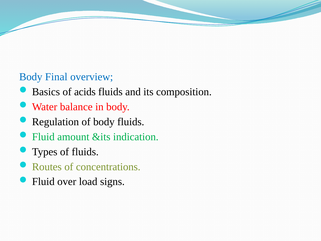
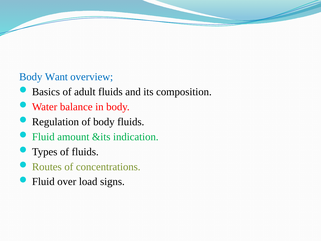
Final: Final -> Want
acids: acids -> adult
